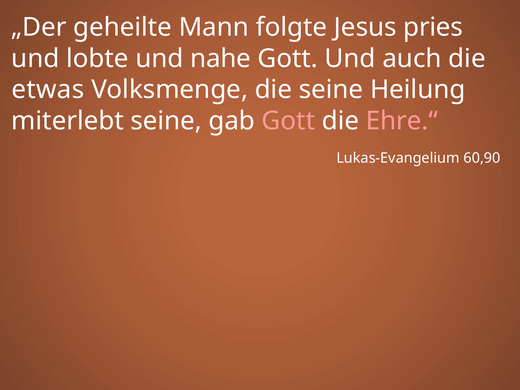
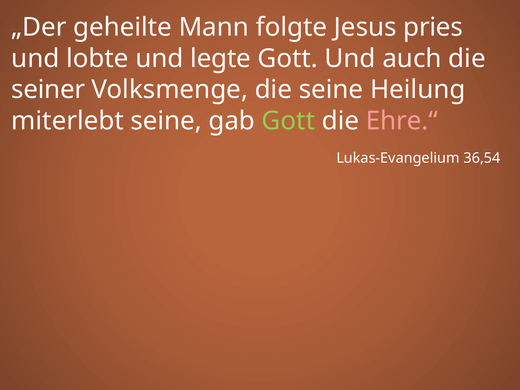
nahe: nahe -> legte
etwas: etwas -> seiner
Gott at (288, 121) colour: pink -> light green
60,90: 60,90 -> 36,54
